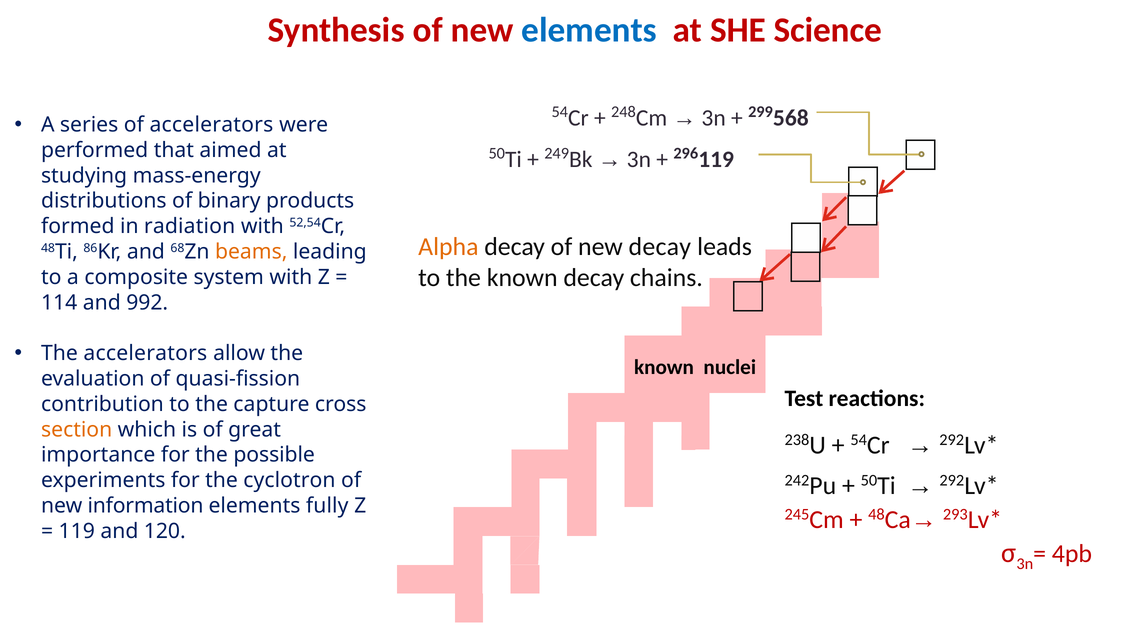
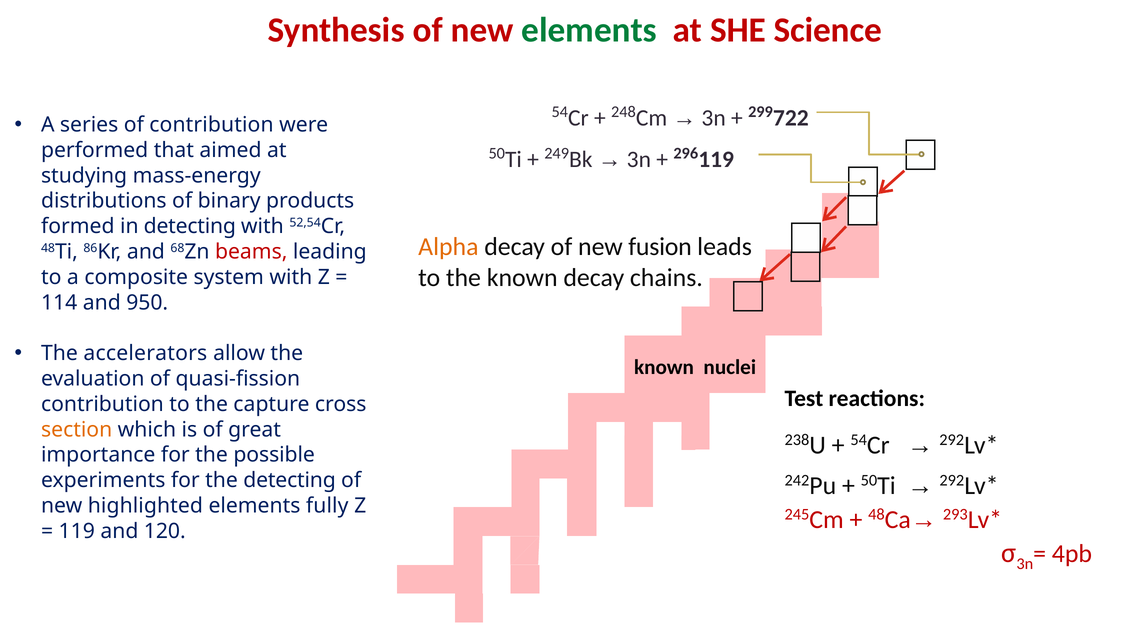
elements at (589, 30) colour: blue -> green
568: 568 -> 722
of accelerators: accelerators -> contribution
in radiation: radiation -> detecting
new decay: decay -> fusion
beams colour: orange -> red
992: 992 -> 950
the cyclotron: cyclotron -> detecting
information: information -> highlighted
